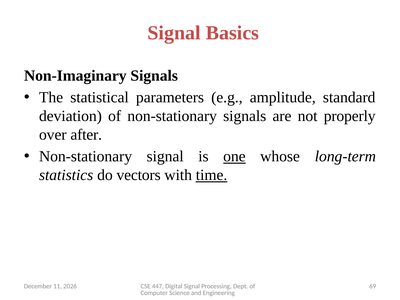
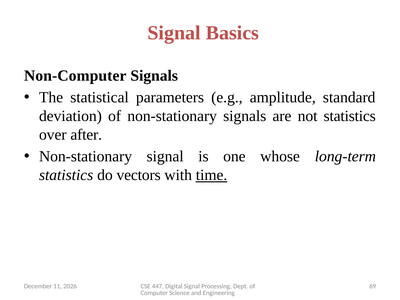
Non-Imaginary: Non-Imaginary -> Non-Computer
not properly: properly -> statistics
one underline: present -> none
